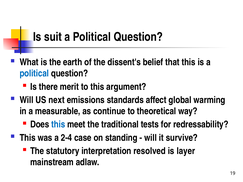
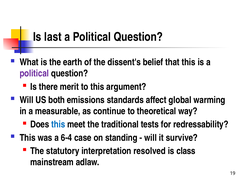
suit: suit -> last
political at (34, 74) colour: blue -> purple
next: next -> both
2-4: 2-4 -> 6-4
layer: layer -> class
